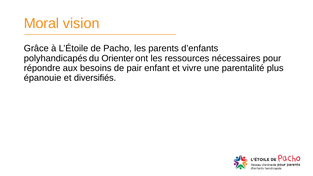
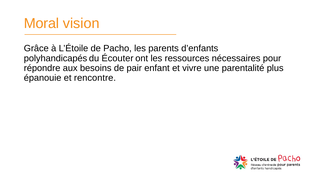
Orienter: Orienter -> Écouter
diversifiés: diversifiés -> rencontre
